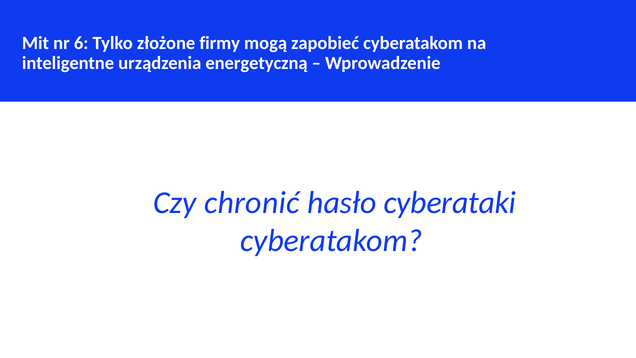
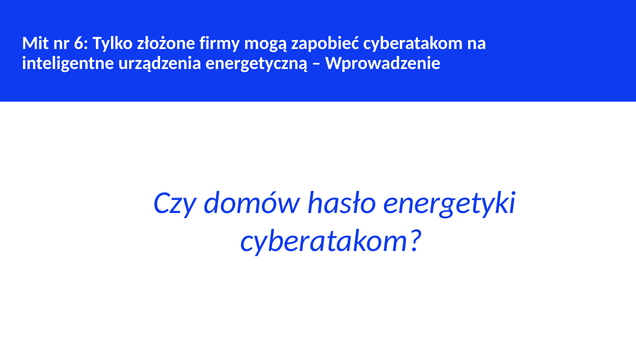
chronić: chronić -> domów
cyberataki: cyberataki -> energetyki
